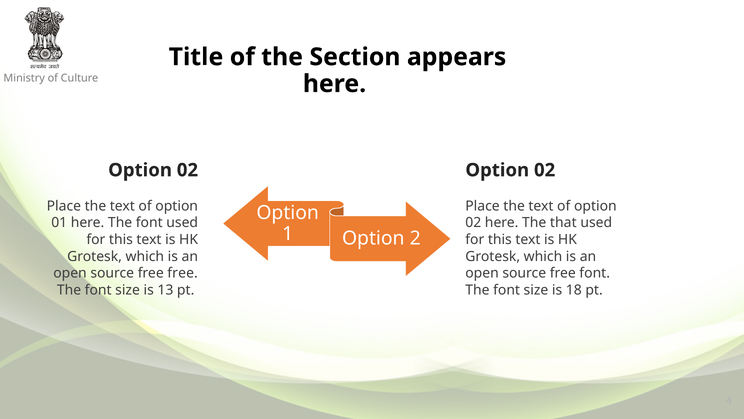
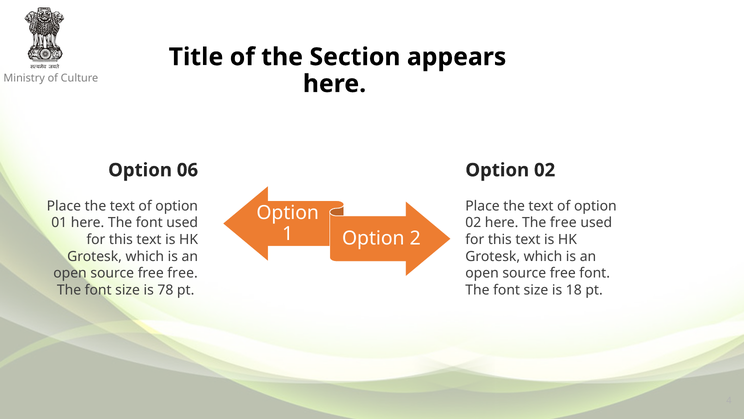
02 at (187, 170): 02 -> 06
The that: that -> free
13: 13 -> 78
